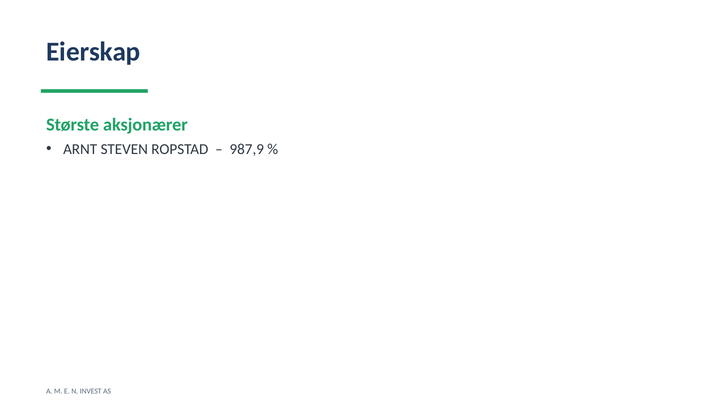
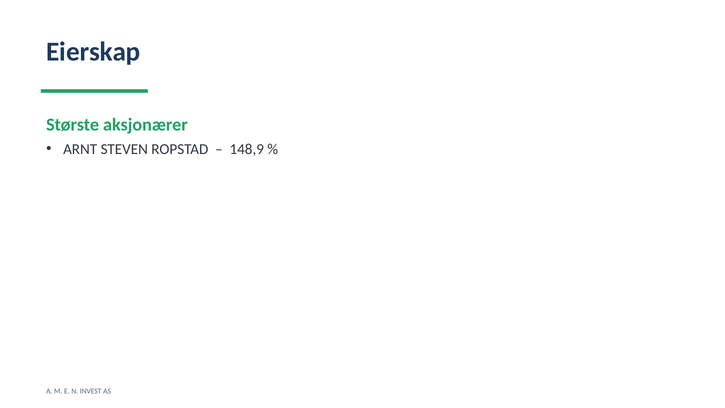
987,9: 987,9 -> 148,9
